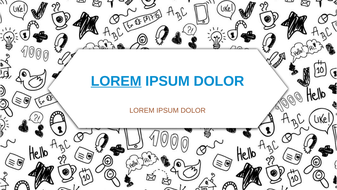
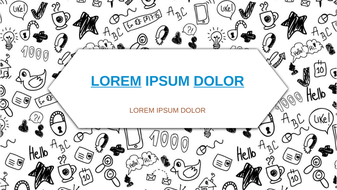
DOLOR at (219, 81) underline: none -> present
